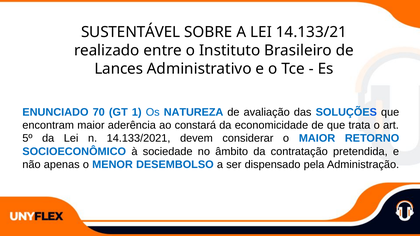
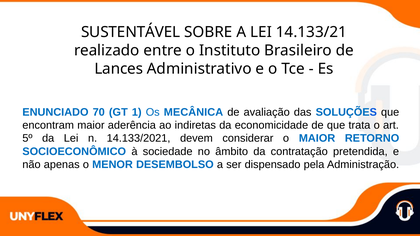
NATUREZA: NATUREZA -> MECÂNICA
constará: constará -> indiretas
